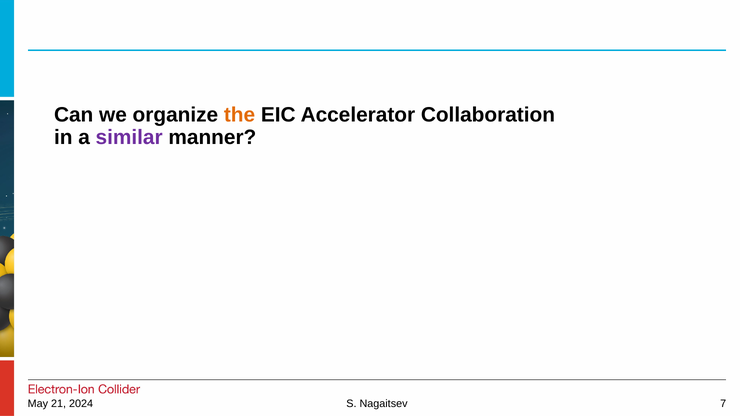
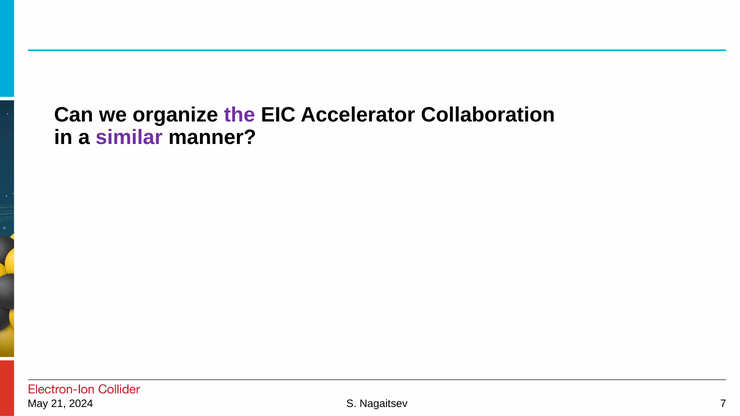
the colour: orange -> purple
